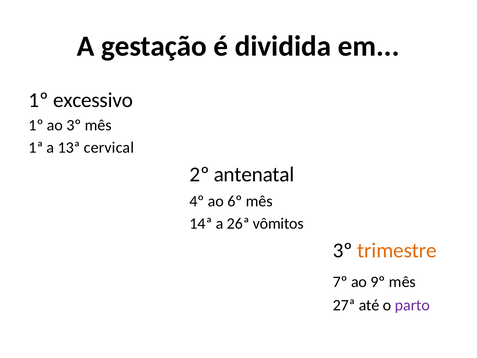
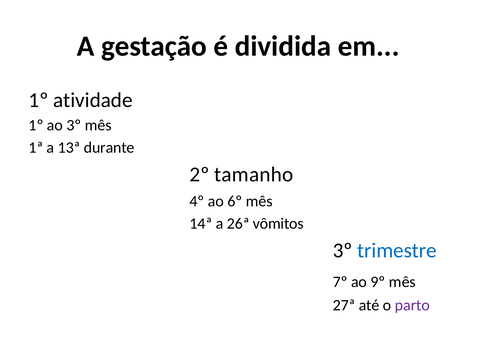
excessivo: excessivo -> atividade
cervical: cervical -> durante
antenatal: antenatal -> tamanho
trimestre colour: orange -> blue
